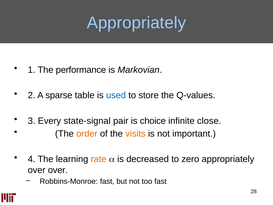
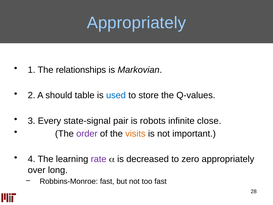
performance: performance -> relationships
sparse: sparse -> should
choice: choice -> robots
order colour: orange -> purple
rate colour: orange -> purple
over over: over -> long
